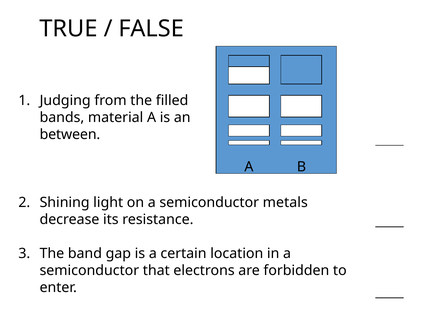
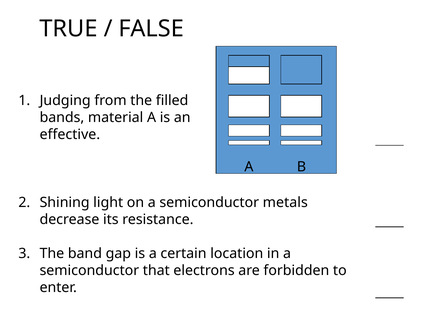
between: between -> effective
